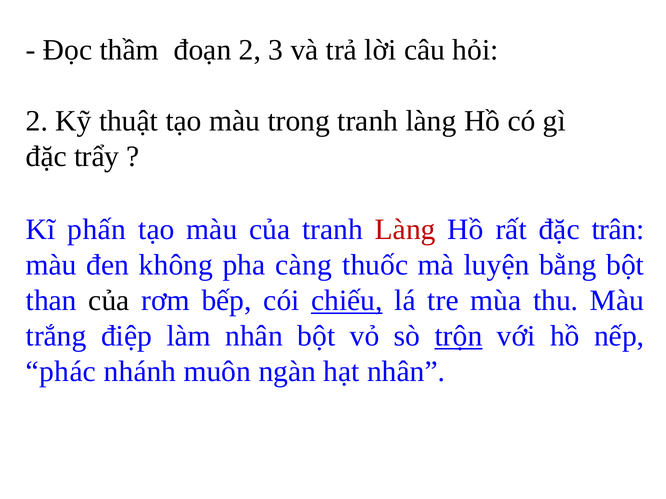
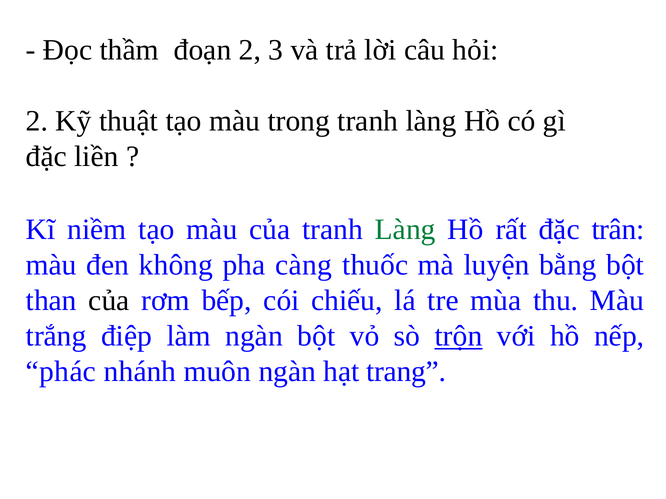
trẩy: trẩy -> liền
phấn: phấn -> niềm
Làng at (405, 230) colour: red -> green
chiếu underline: present -> none
làm nhân: nhân -> ngàn
hạt nhân: nhân -> trang
